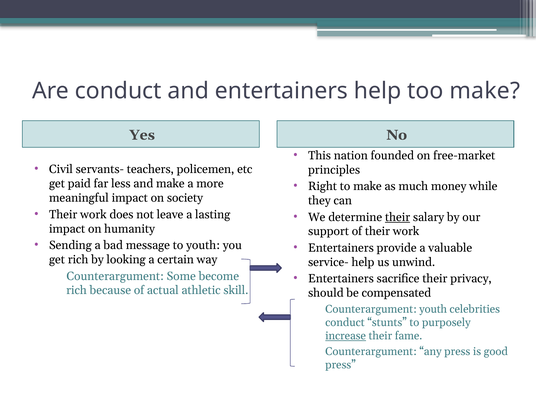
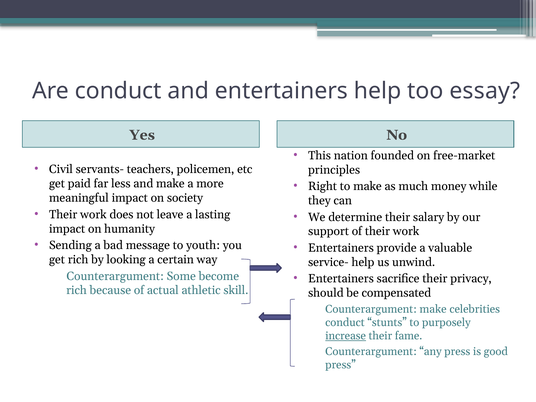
too make: make -> essay
their at (398, 217) underline: present -> none
Counterargument youth: youth -> make
